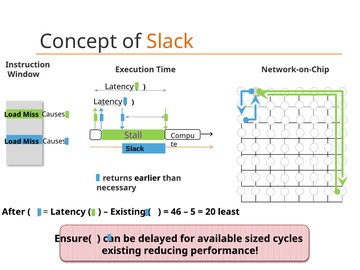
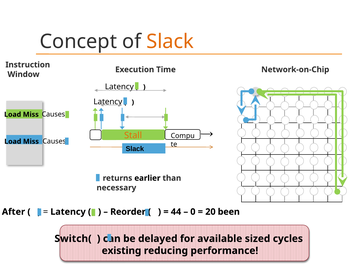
Stall colour: purple -> orange
Existing at (128, 212): Existing -> Reorder
46: 46 -> 44
5: 5 -> 0
least: least -> been
Ensure(: Ensure( -> Switch(
